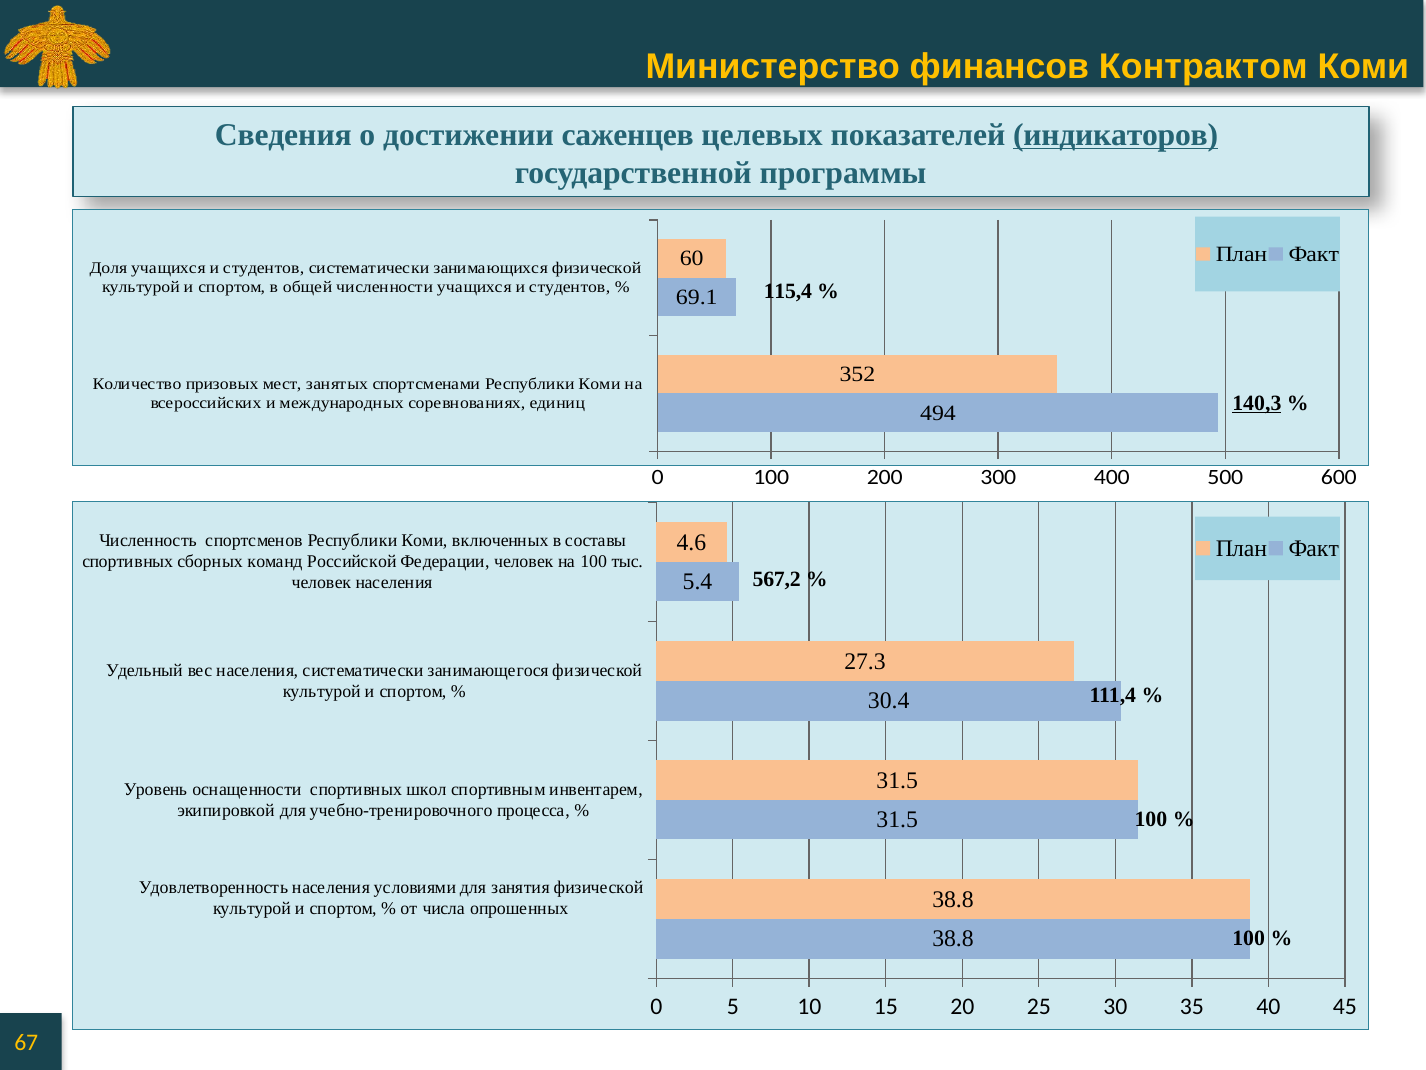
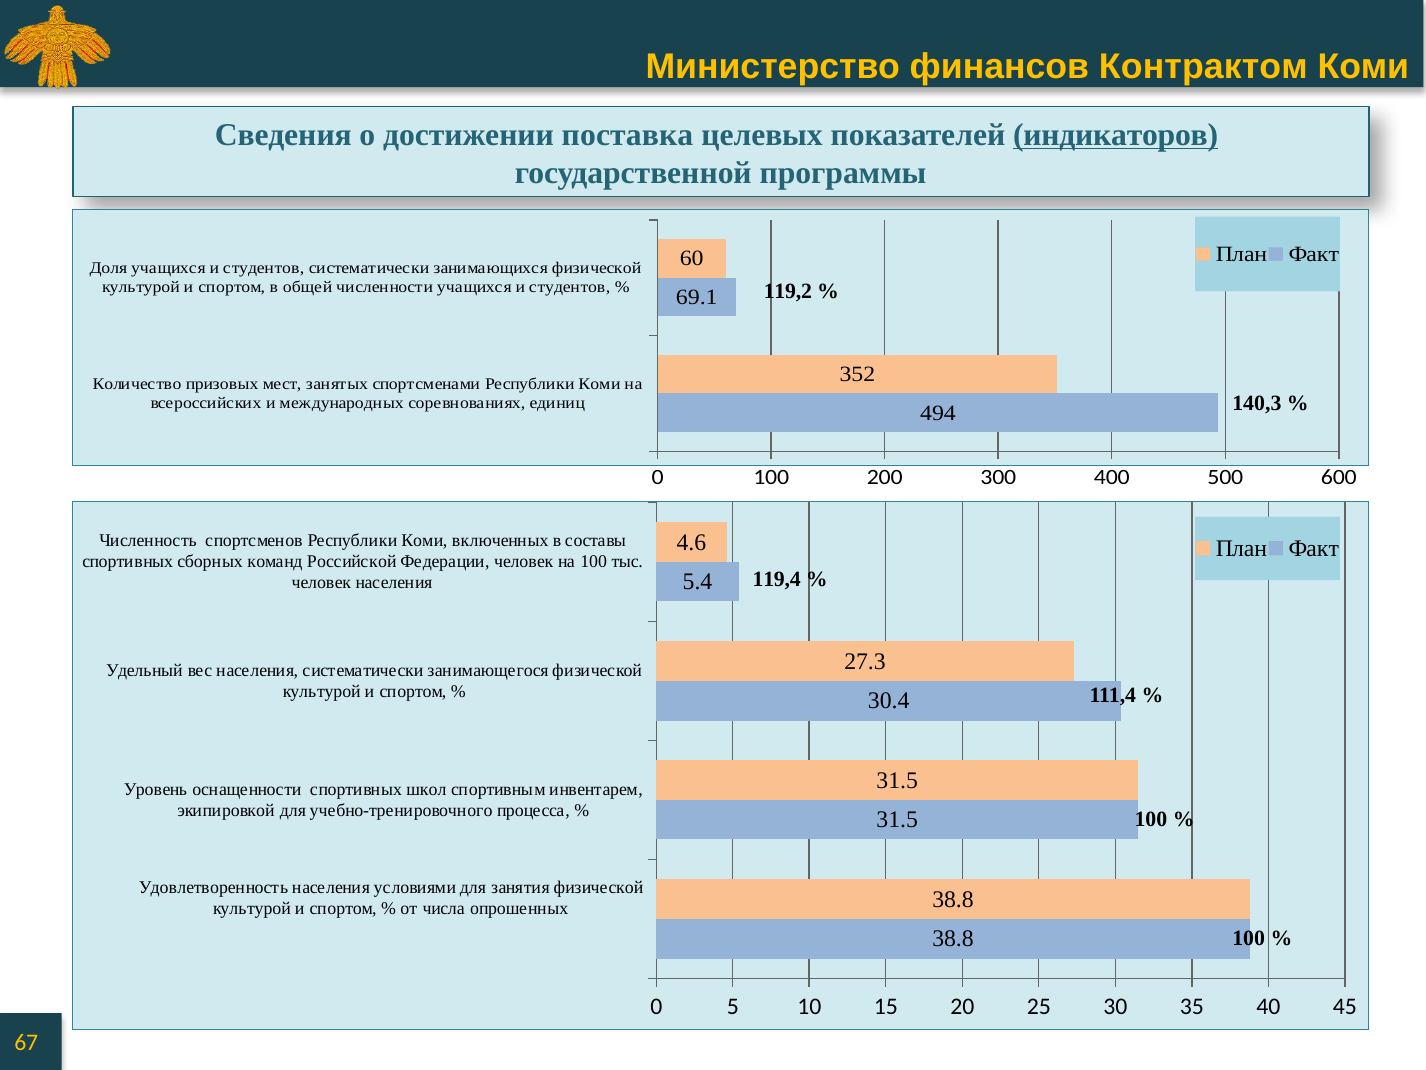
саженцев: саженцев -> поставка
115,4: 115,4 -> 119,2
140,3 underline: present -> none
567,2: 567,2 -> 119,4
